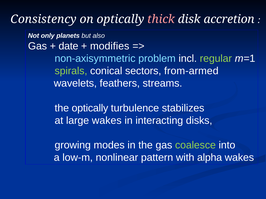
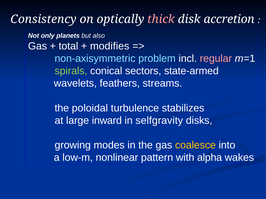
date: date -> total
regular colour: light green -> pink
from-armed: from-armed -> state-armed
the optically: optically -> poloidal
large wakes: wakes -> inward
interacting: interacting -> selfgravity
coalesce colour: light green -> yellow
